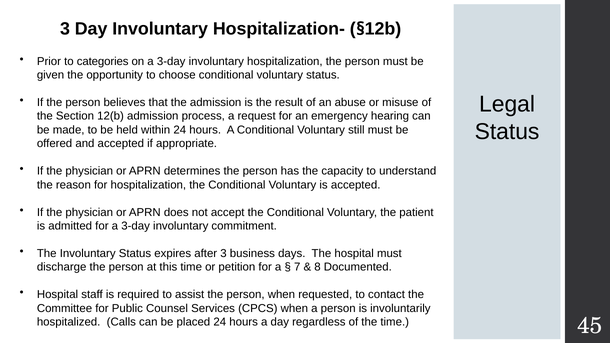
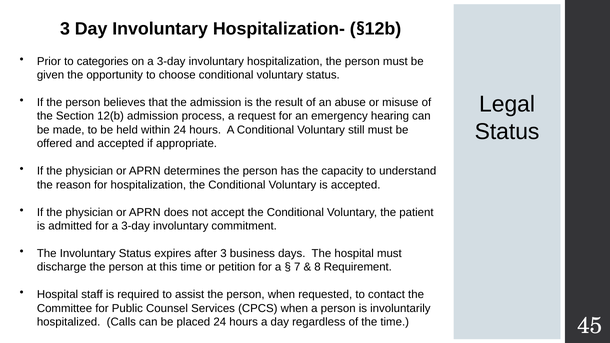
Documented: Documented -> Requirement
